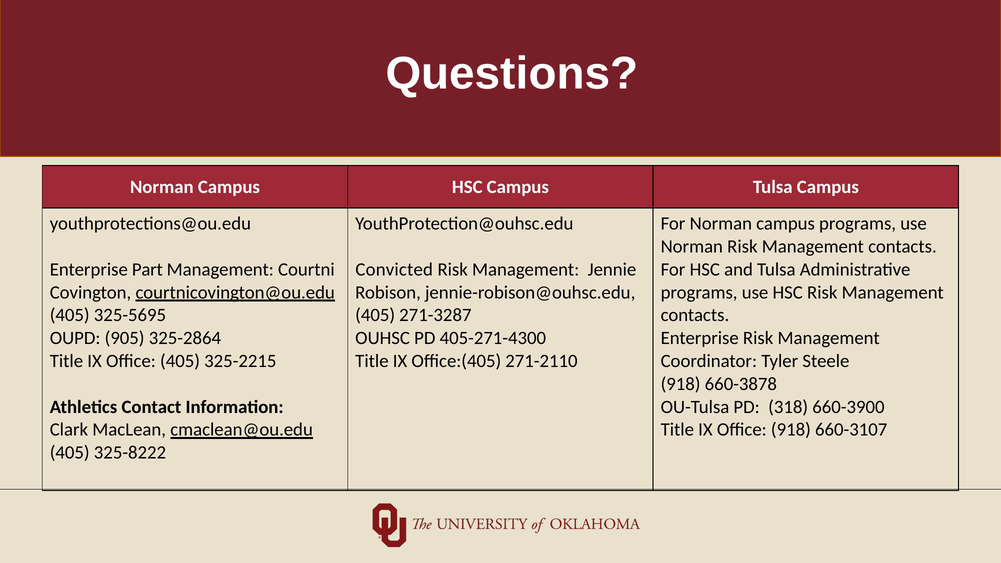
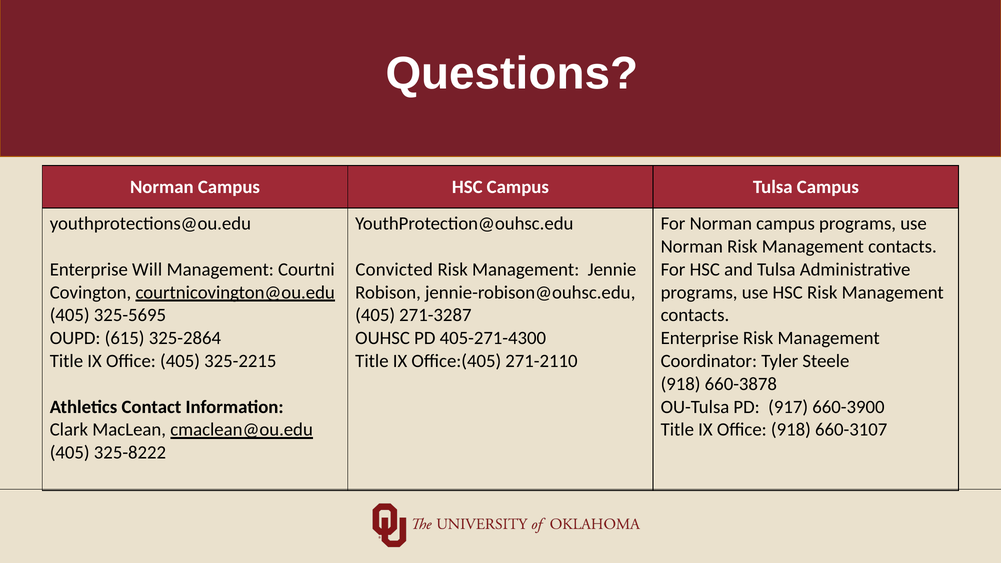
Part: Part -> Will
905: 905 -> 615
318: 318 -> 917
